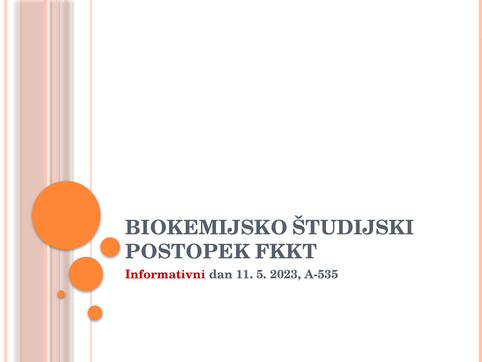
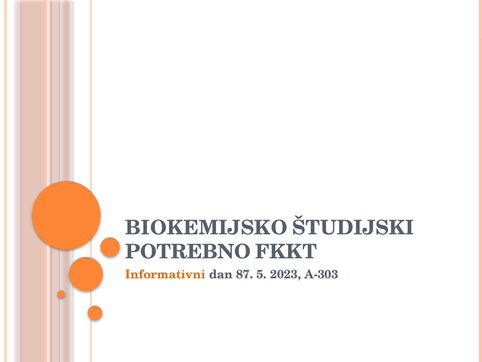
POSTOPEK: POSTOPEK -> POTREBNO
Informativni colour: red -> orange
11: 11 -> 87
A-535: A-535 -> A-303
